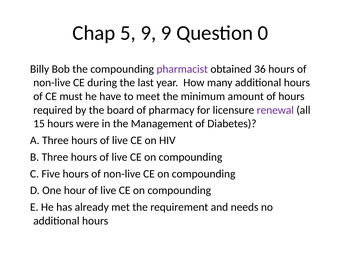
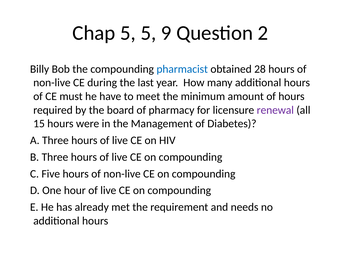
5 9: 9 -> 5
0: 0 -> 2
pharmacist colour: purple -> blue
36: 36 -> 28
